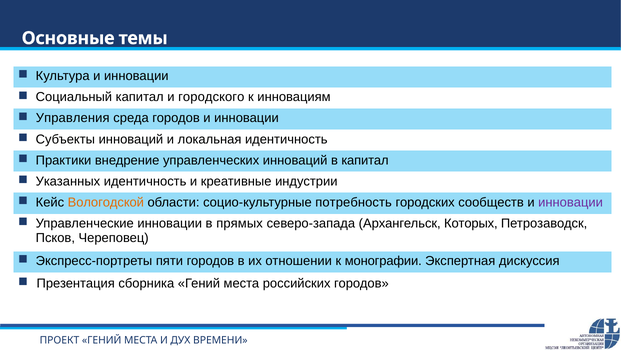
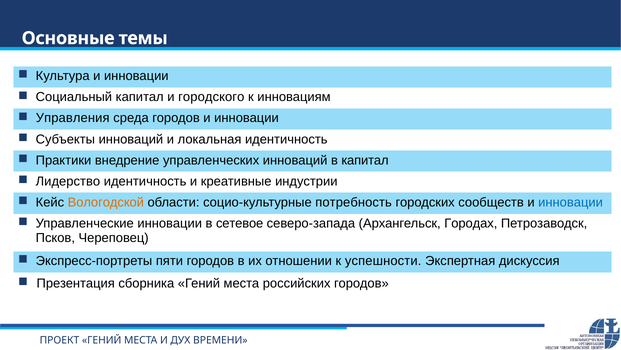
Указанных: Указанных -> Лидерство
инновации at (571, 202) colour: purple -> blue
прямых: прямых -> сетевое
Которых: Которых -> Городах
монографии: монографии -> успешности
